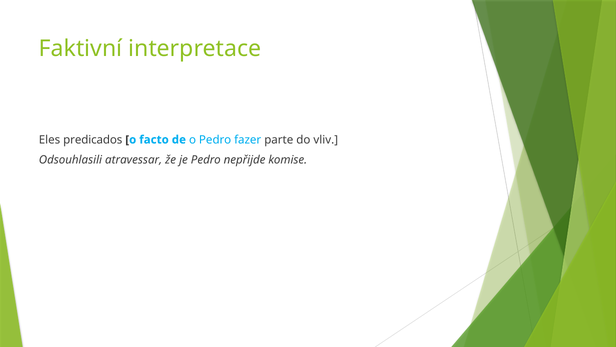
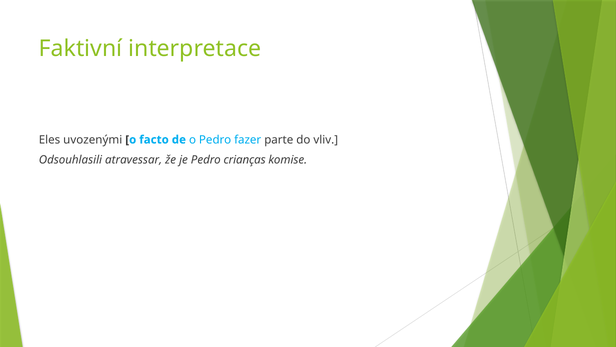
predicados: predicados -> uvozenými
nepřijde: nepřijde -> crianças
